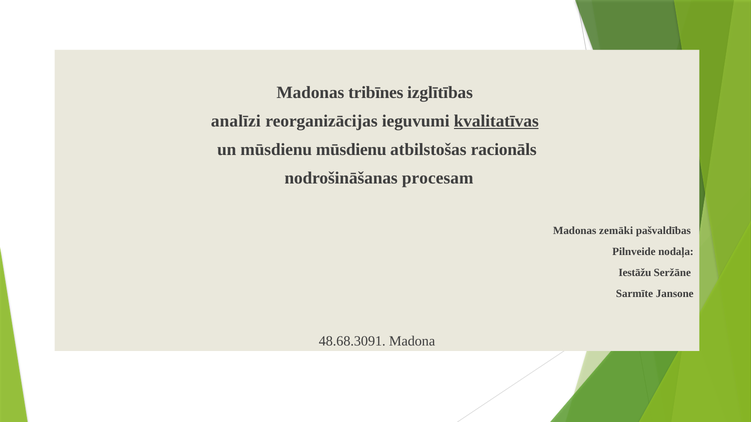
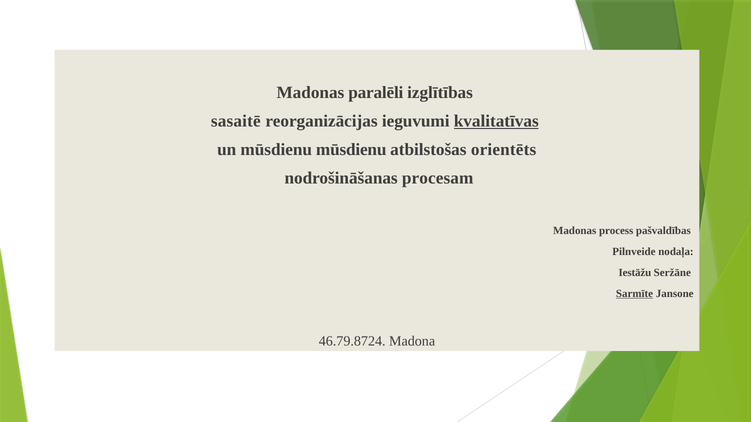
tribīnes: tribīnes -> paralēli
analīzi: analīzi -> sasaitē
racionāls: racionāls -> orientēts
zemāki: zemāki -> process
Sarmīte underline: none -> present
48.68.3091: 48.68.3091 -> 46.79.8724
